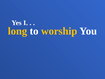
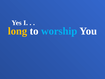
worship colour: yellow -> light blue
